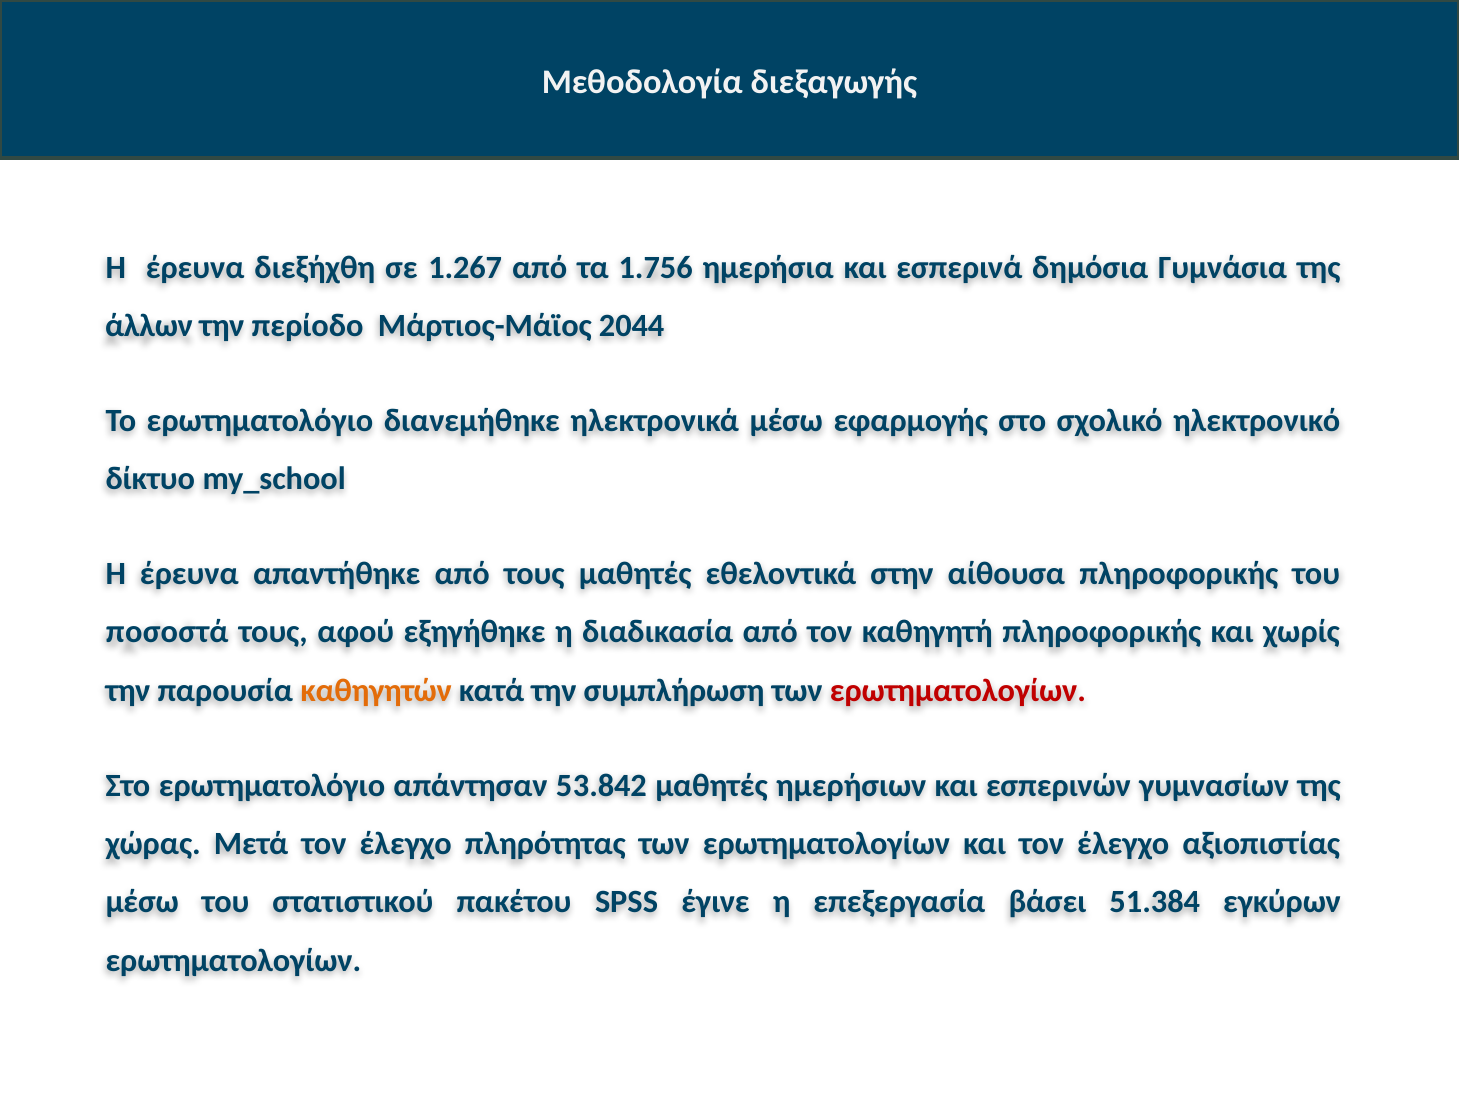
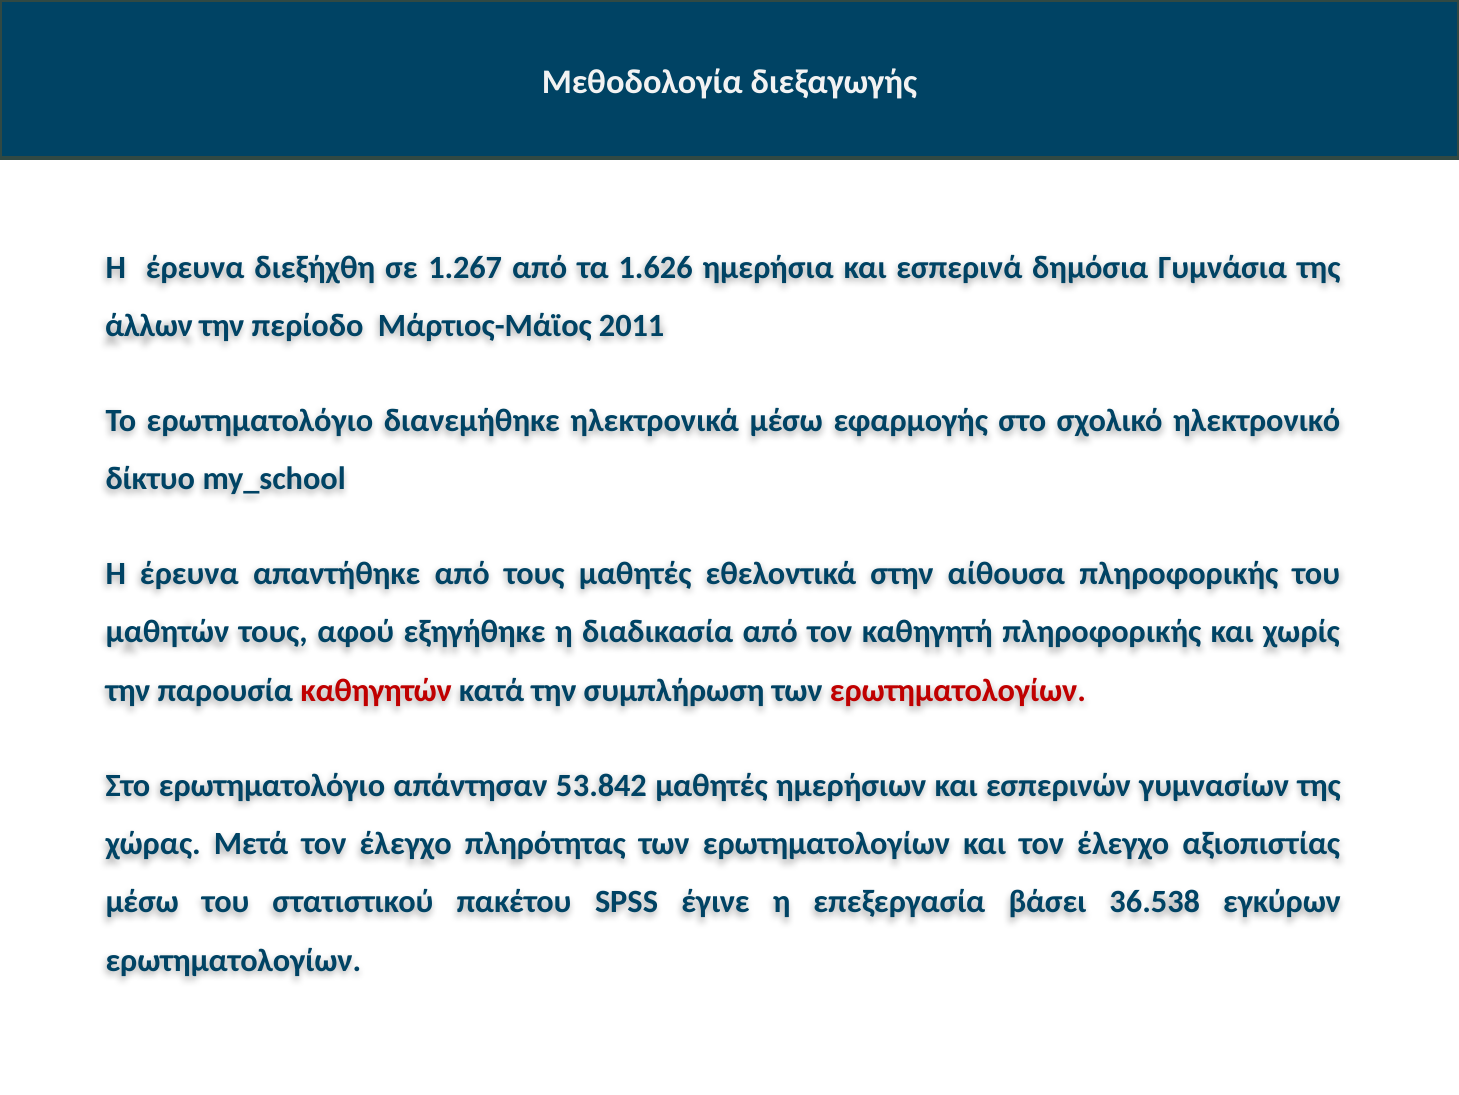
1.756: 1.756 -> 1.626
2044: 2044 -> 2011
ποσοστά: ποσοστά -> μαθητών
καθηγητών colour: orange -> red
51.384: 51.384 -> 36.538
